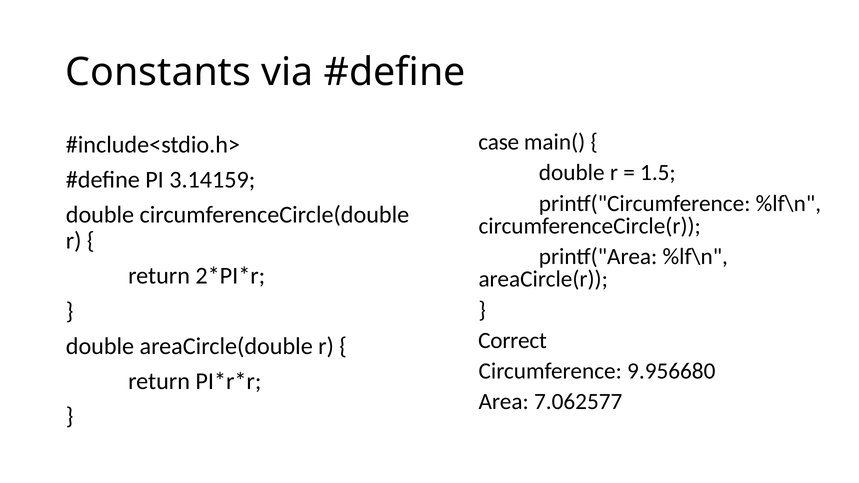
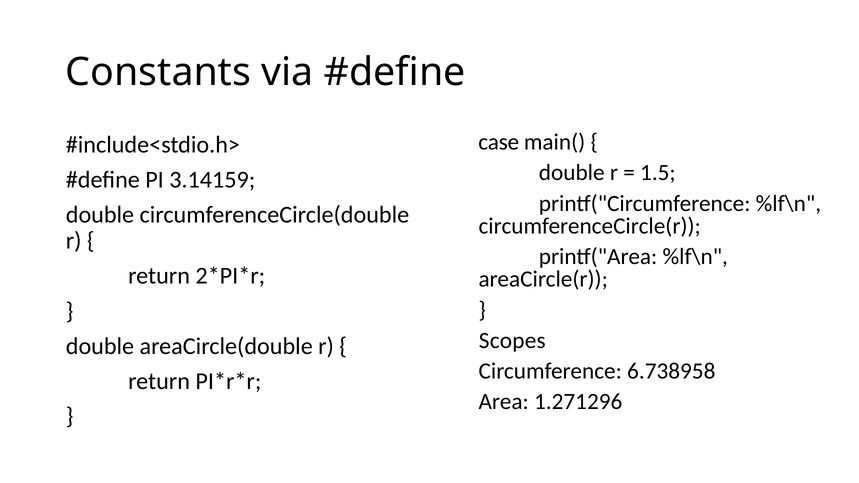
Correct: Correct -> Scopes
9.956680: 9.956680 -> 6.738958
7.062577: 7.062577 -> 1.271296
